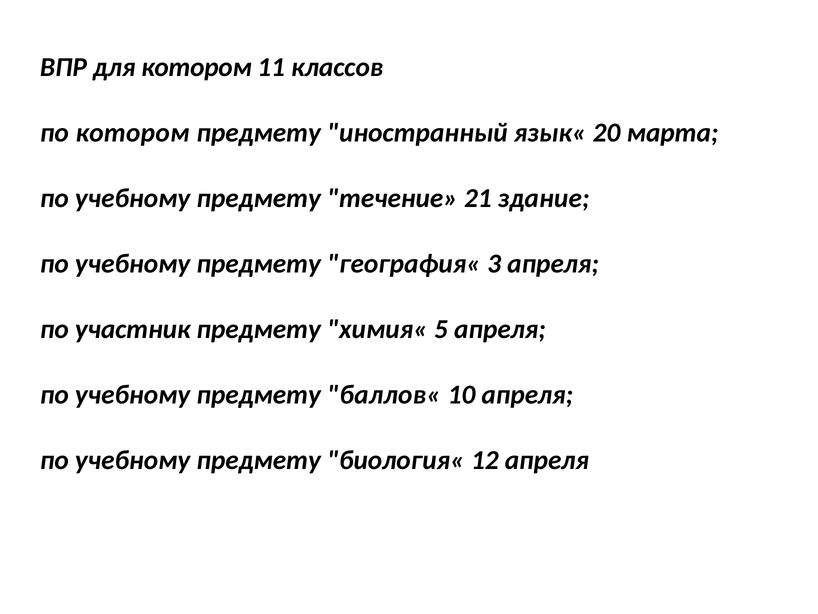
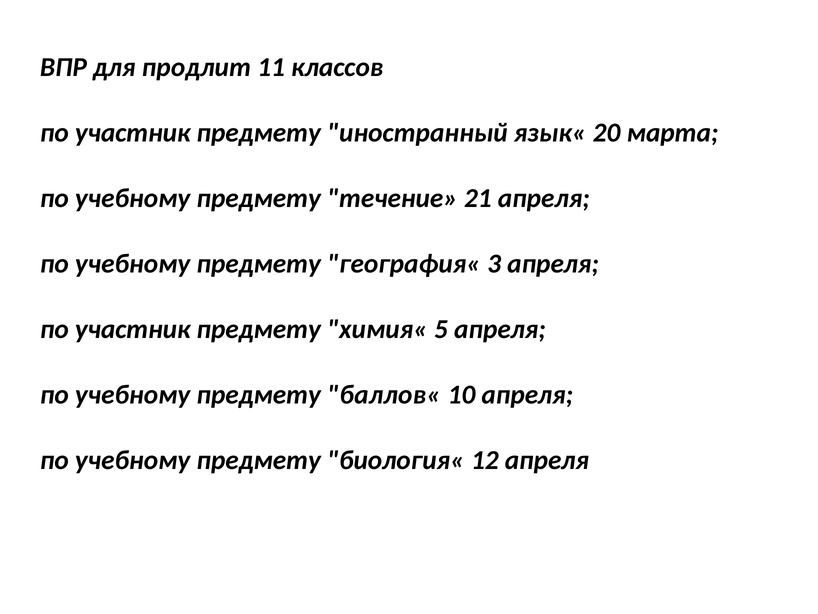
для котором: котором -> продлит
котором at (133, 132): котором -> участник
21 здание: здание -> апреля
